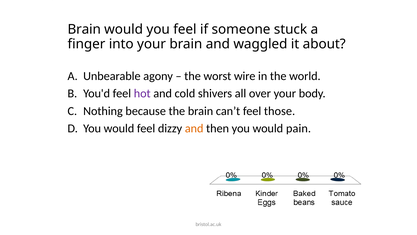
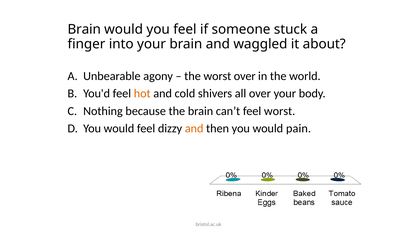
worst wire: wire -> over
hot colour: purple -> orange
feel those: those -> worst
